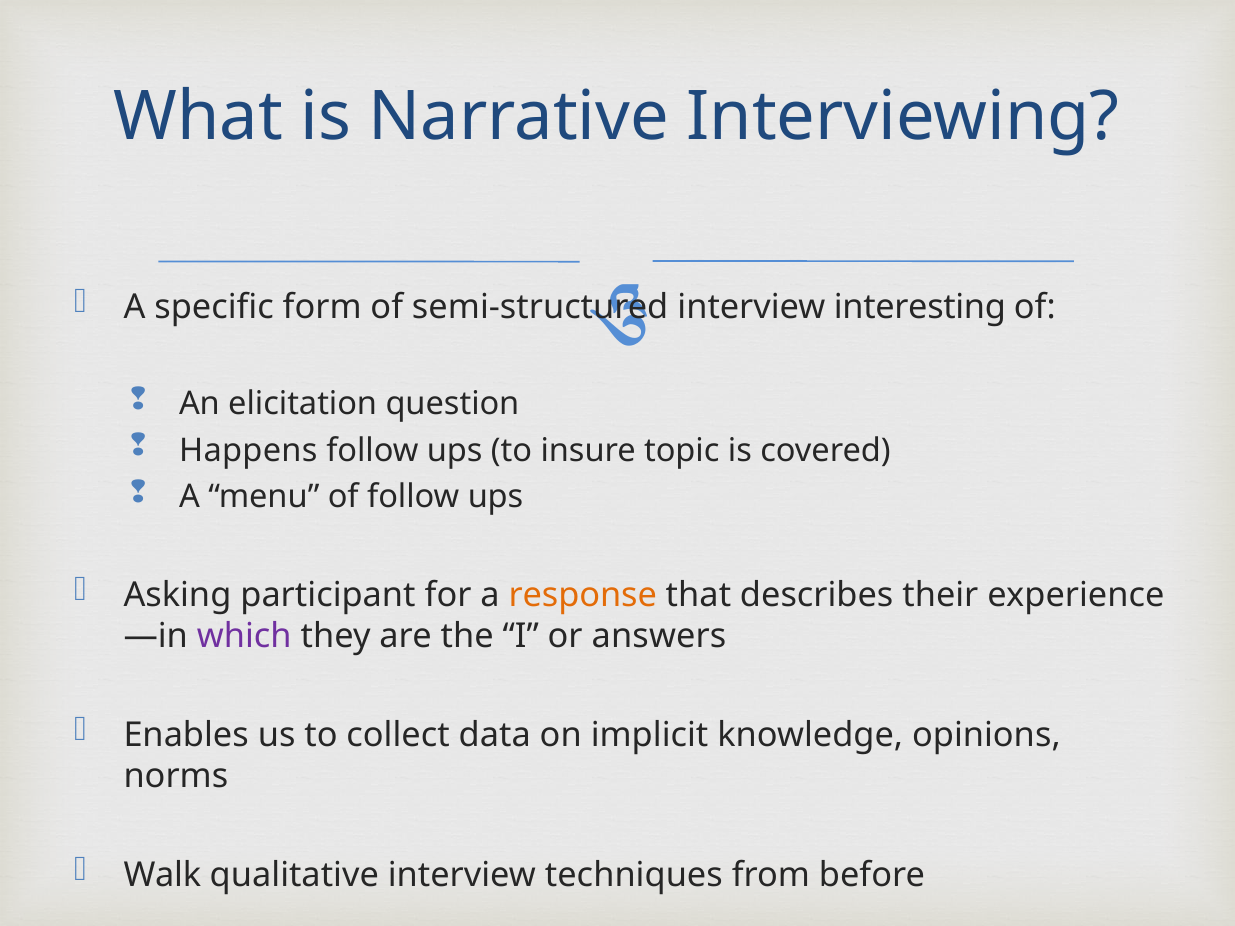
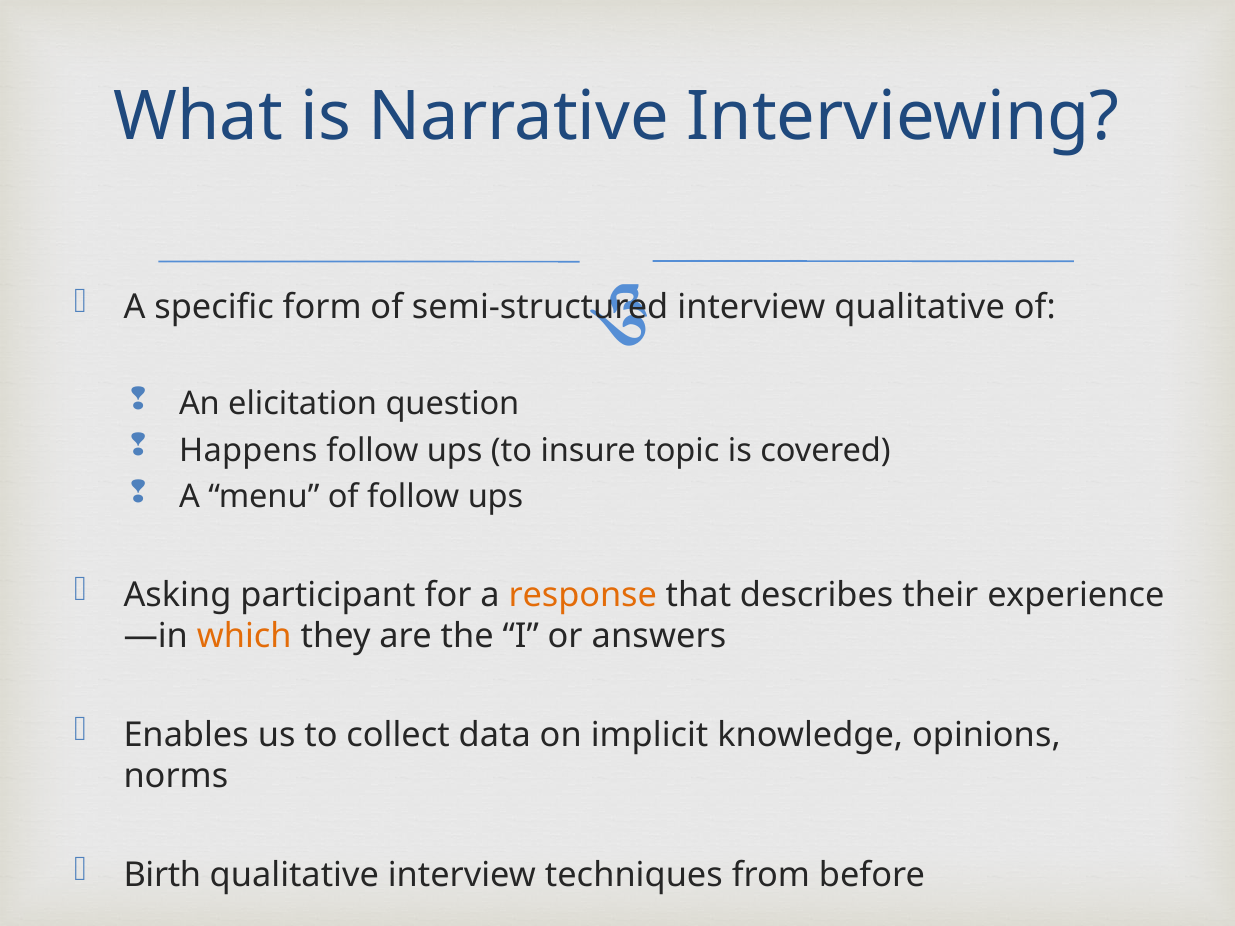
interview interesting: interesting -> qualitative
which colour: purple -> orange
Walk: Walk -> Birth
